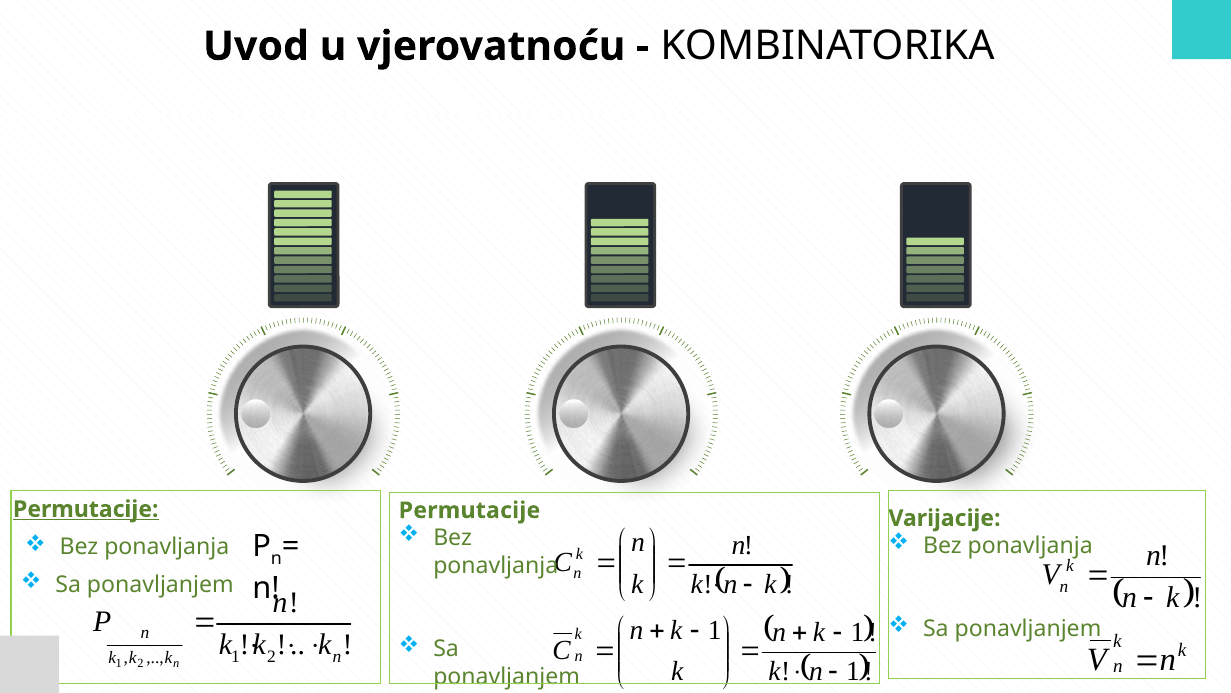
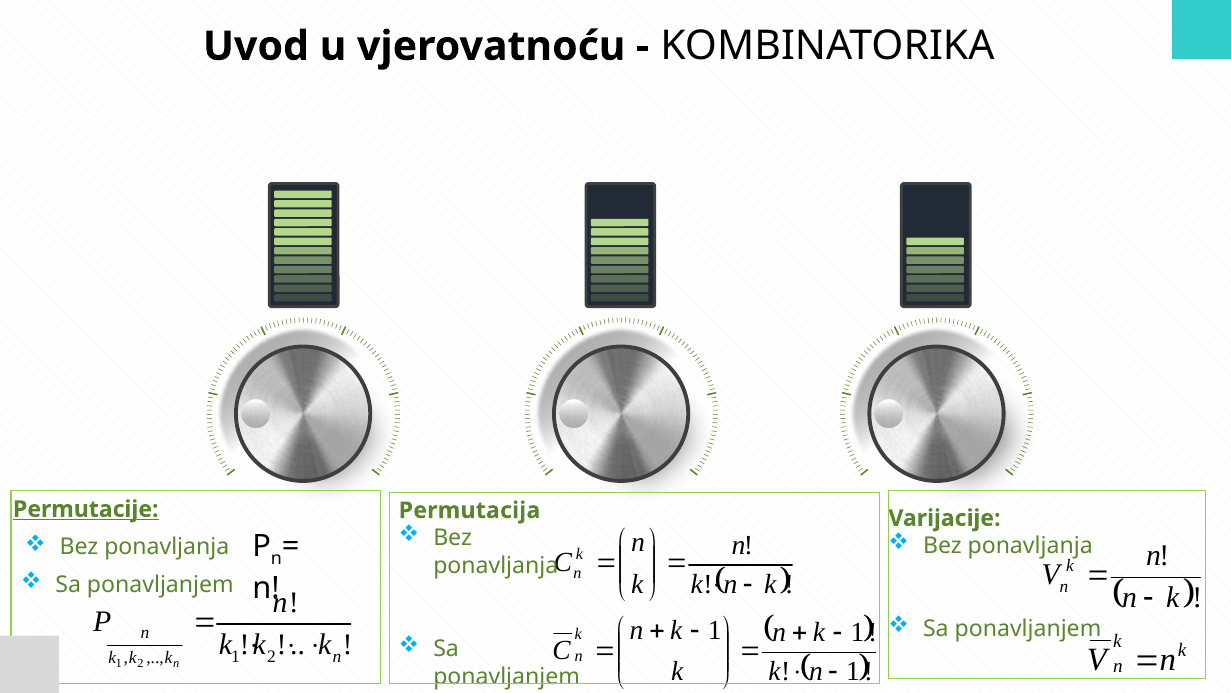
Permutacije at (469, 510): Permutacije -> Permutacija
